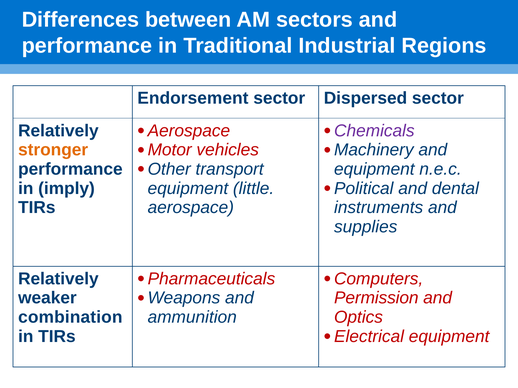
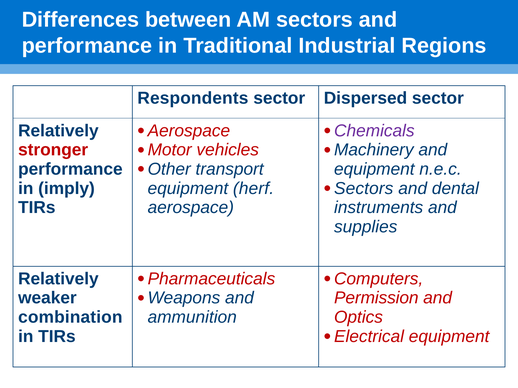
Endorsement: Endorsement -> Respondents
stronger colour: orange -> red
Political at (364, 189): Political -> Sectors
little: little -> herf
